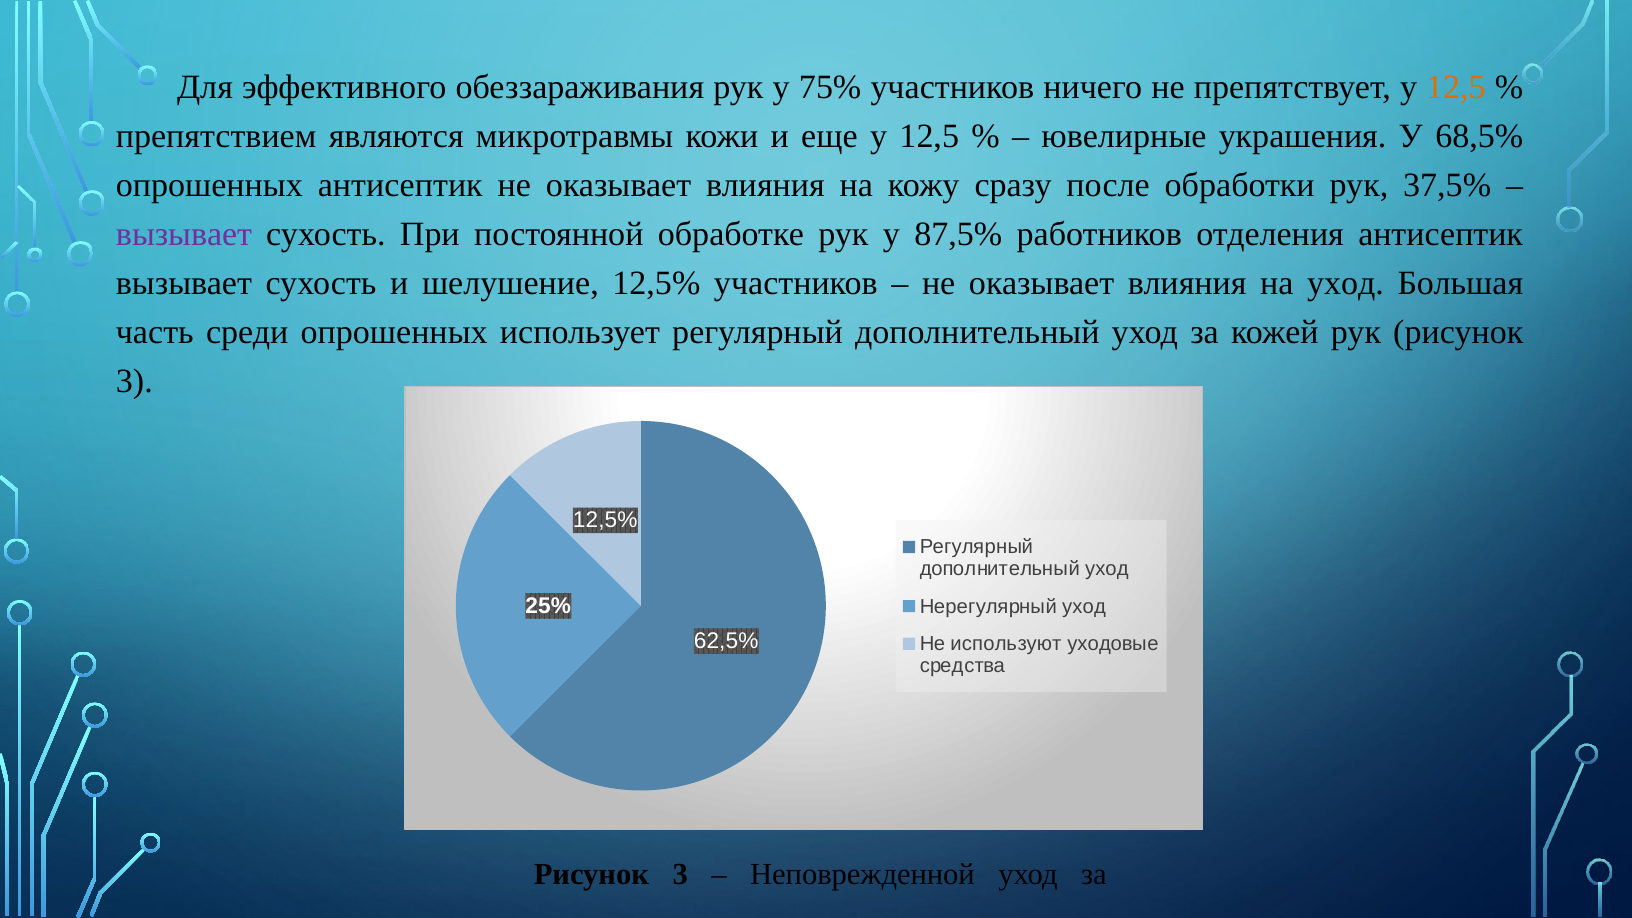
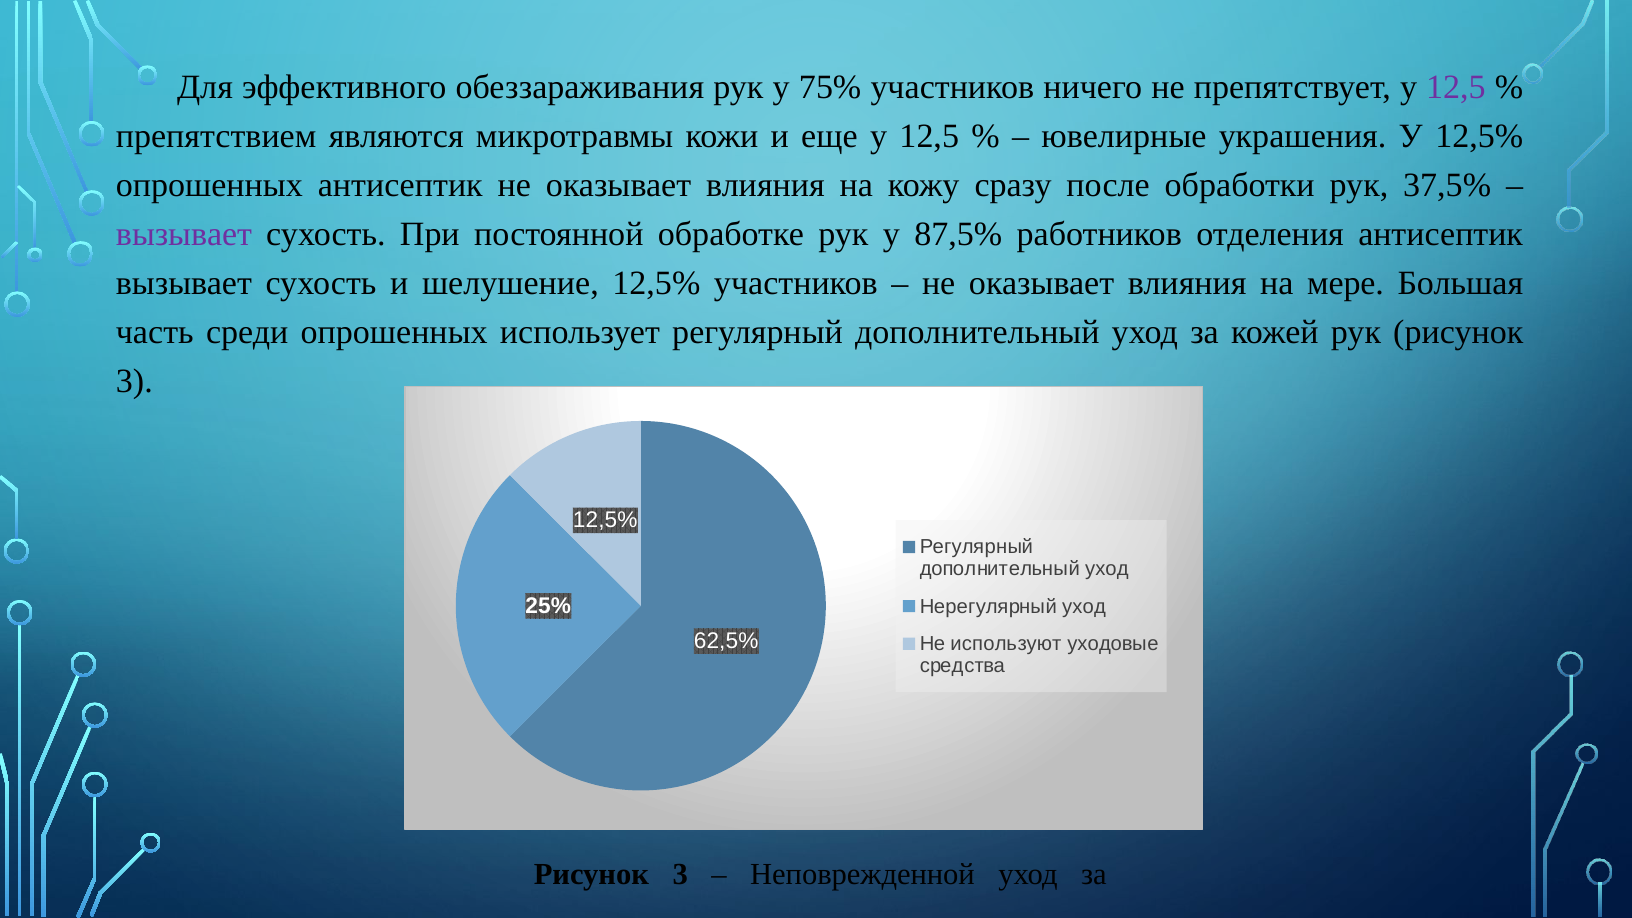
12,5 at (1456, 88) colour: orange -> purple
У 68,5%: 68,5% -> 12,5%
на уход: уход -> мере
